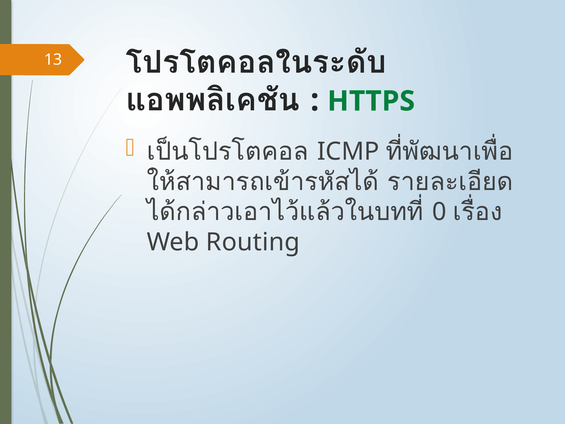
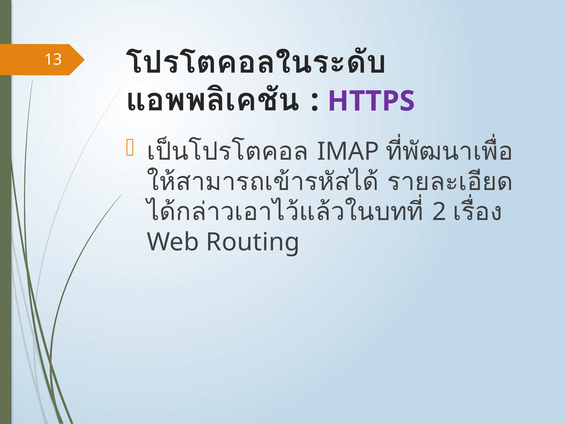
HTTPS colour: green -> purple
ICMP: ICMP -> IMAP
0: 0 -> 2
